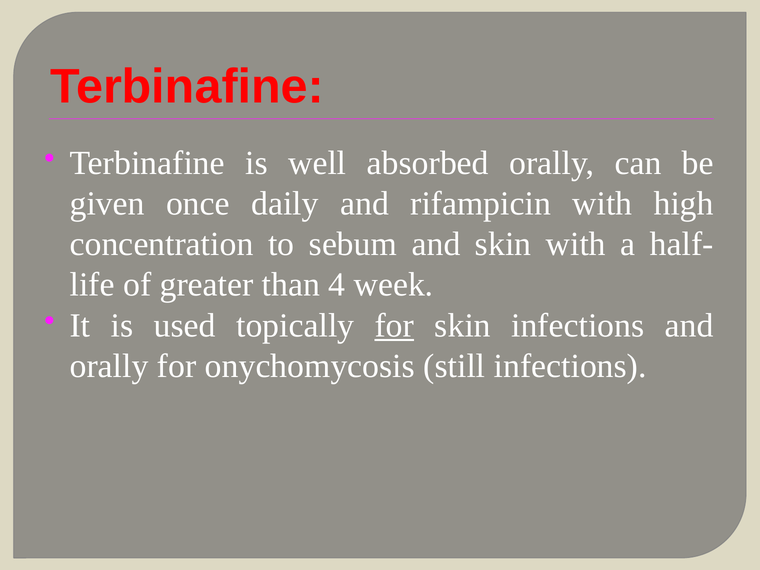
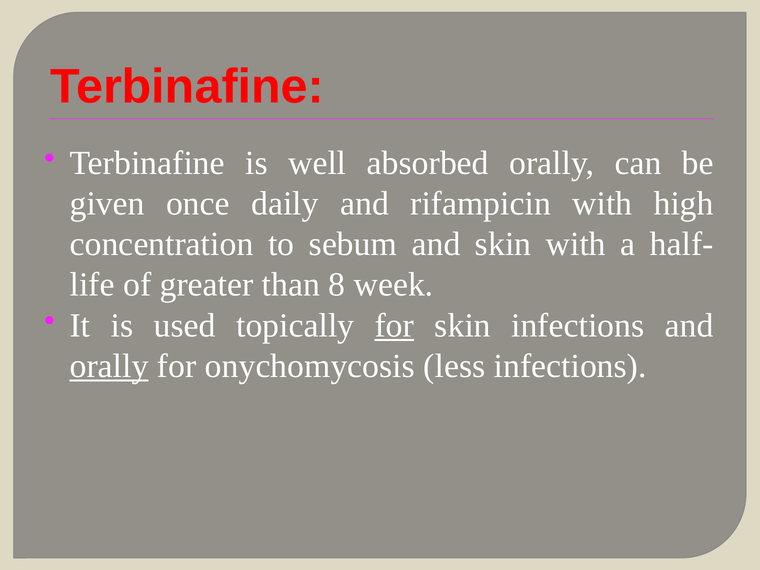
4: 4 -> 8
orally at (109, 366) underline: none -> present
still: still -> less
